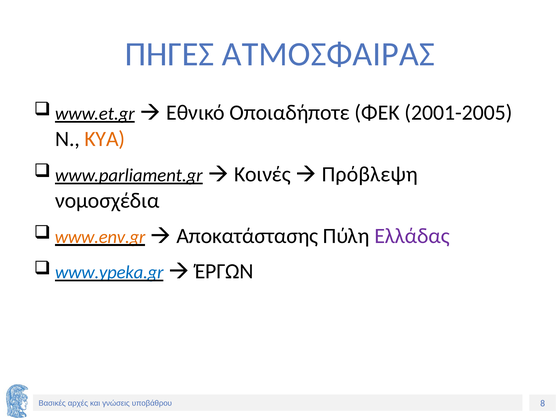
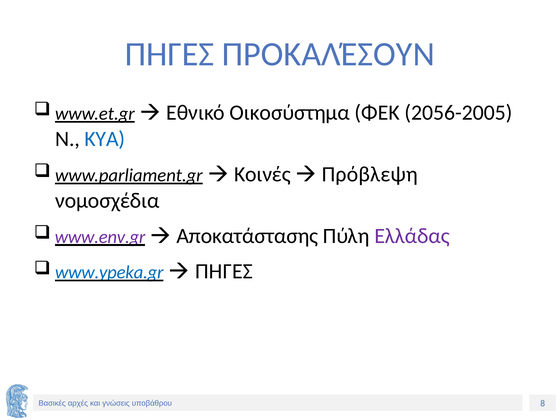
ΑΤΜΟΣΦΑΙΡΑΣ: ΑΤΜΟΣΦΑΙΡΑΣ -> ΠΡΟΚΑΛΈΣΟΥΝ
Οποιαδήποτε: Οποιαδήποτε -> Οικοσύστημα
2001-2005: 2001-2005 -> 2056-2005
ΚΥΑ colour: orange -> blue
www.env.gr colour: orange -> purple
ΈΡΓΩΝ at (224, 271): ΈΡΓΩΝ -> ΠΗΓΕΣ
